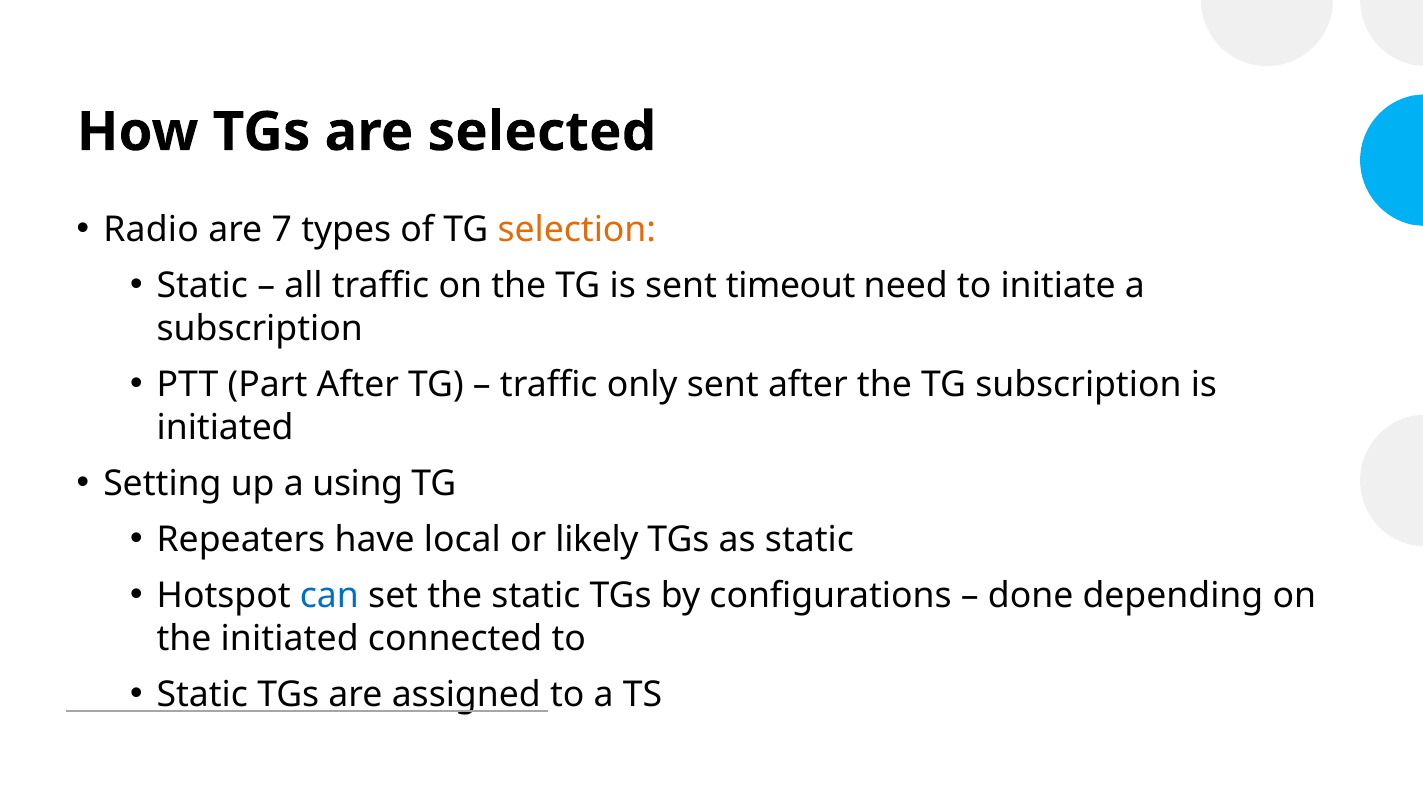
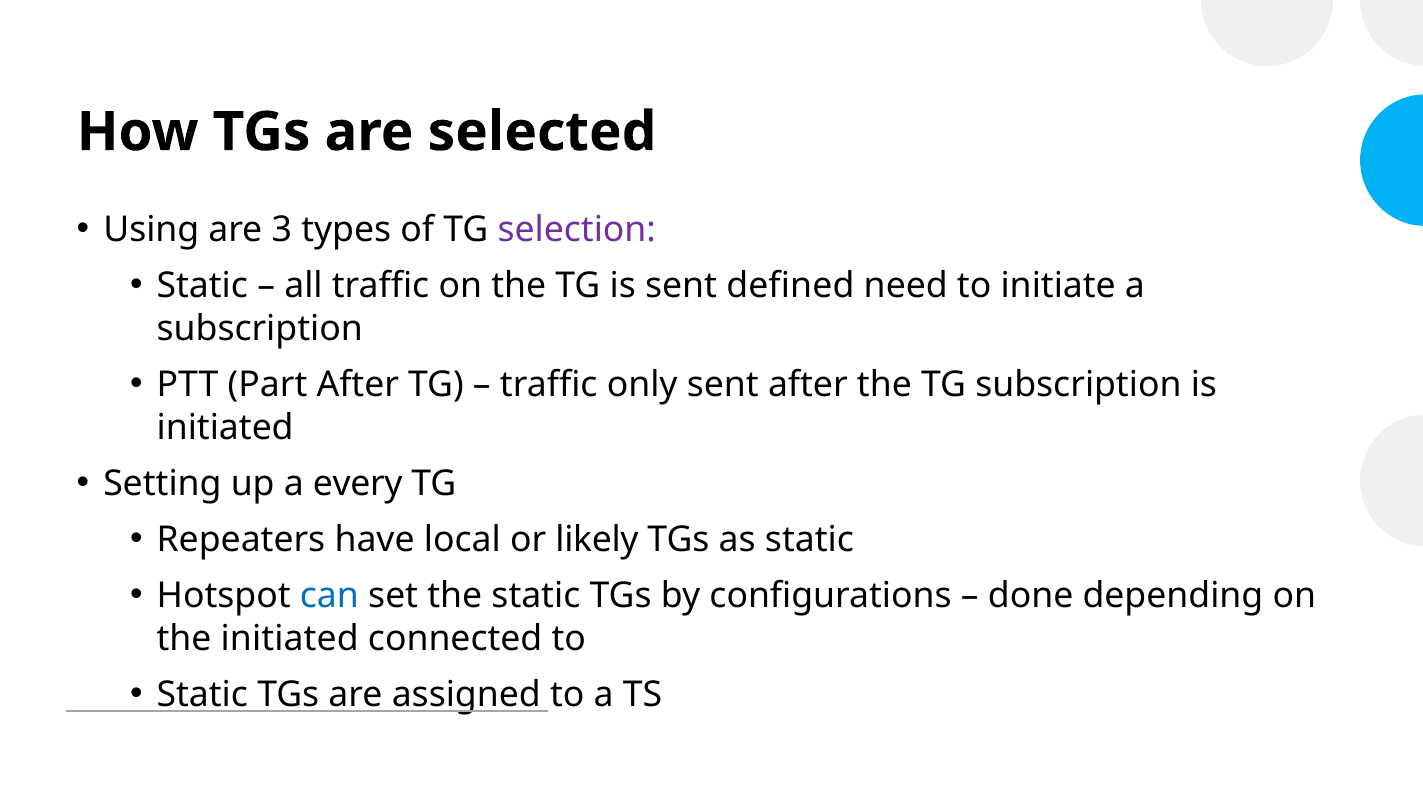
Radio: Radio -> Using
7: 7 -> 3
selection colour: orange -> purple
timeout: timeout -> defined
using: using -> every
